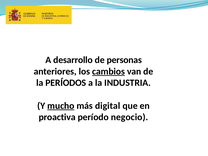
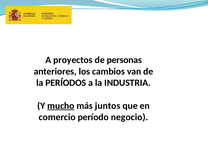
desarrollo: desarrollo -> proyectos
cambios underline: present -> none
digital: digital -> juntos
proactiva: proactiva -> comercio
